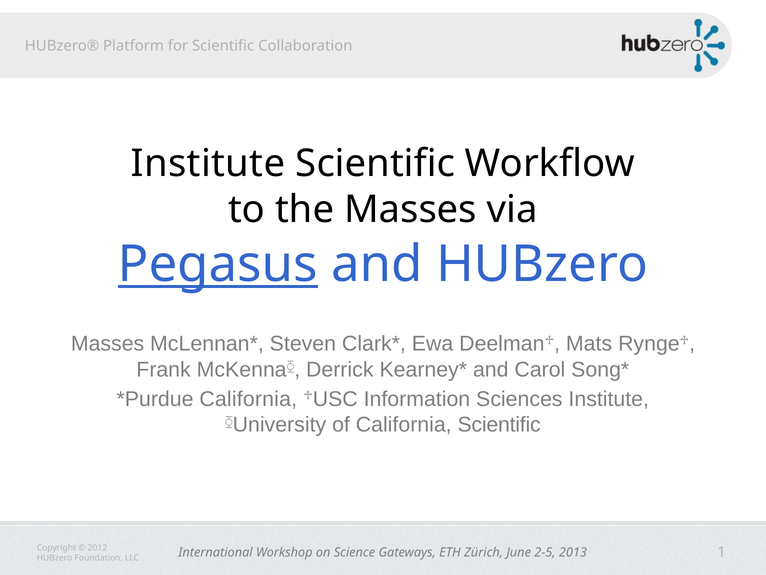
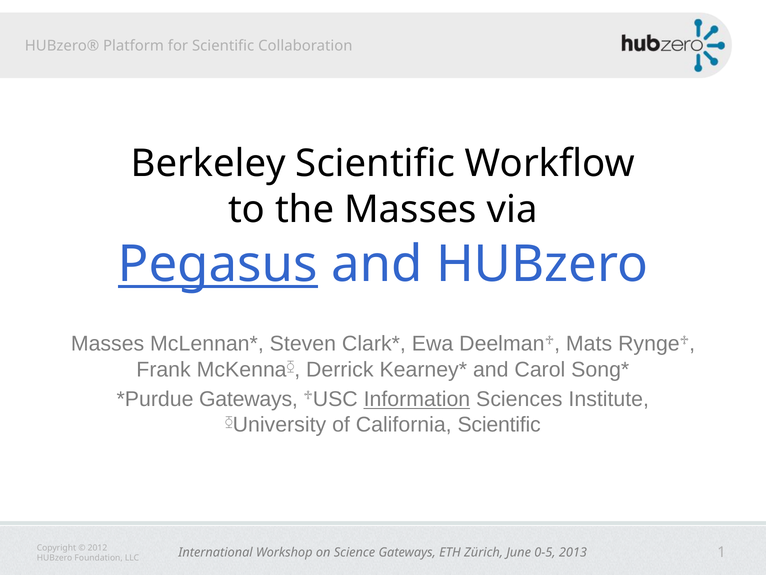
Institute at (208, 164): Institute -> Berkeley
California at (248, 399): California -> Gateways
Information underline: none -> present
2-5: 2-5 -> 0-5
